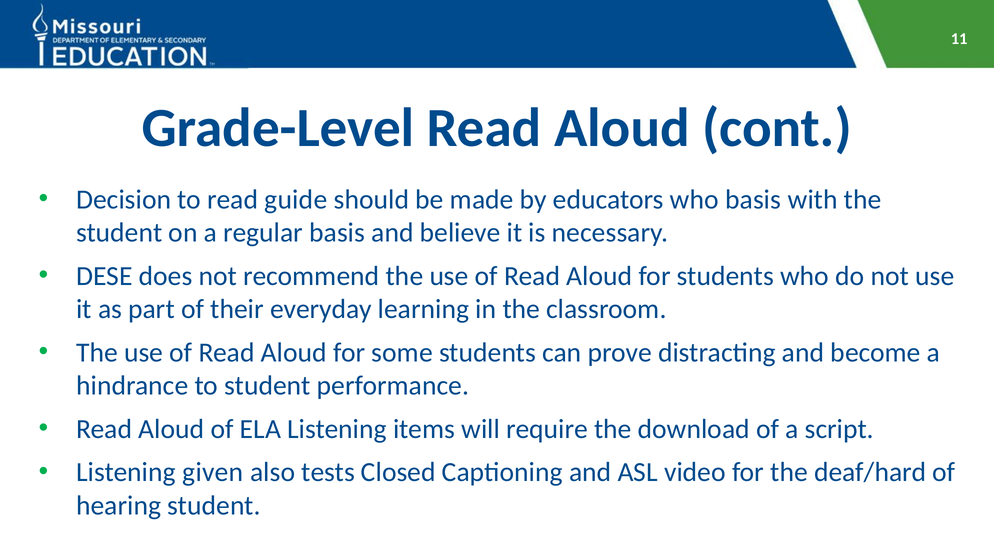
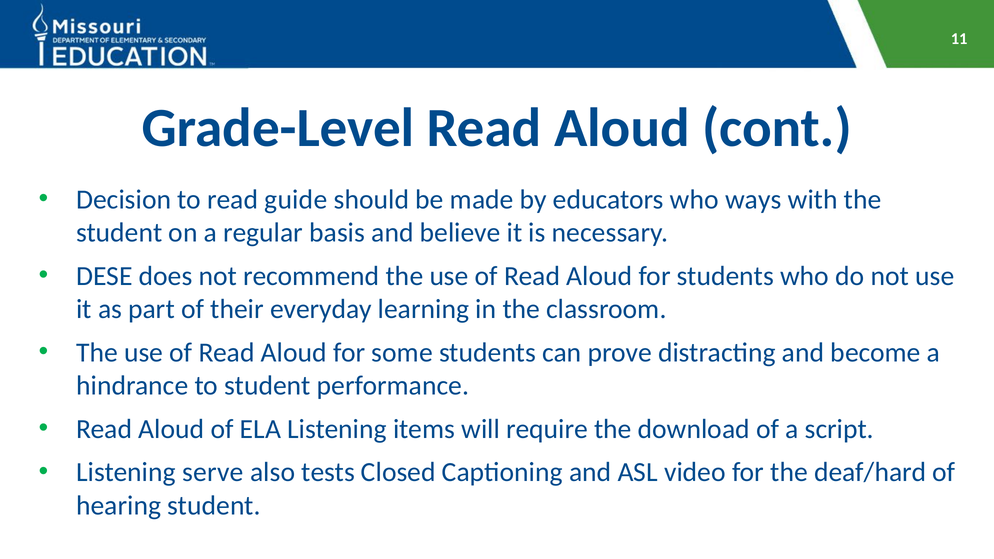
who basis: basis -> ways
given: given -> serve
